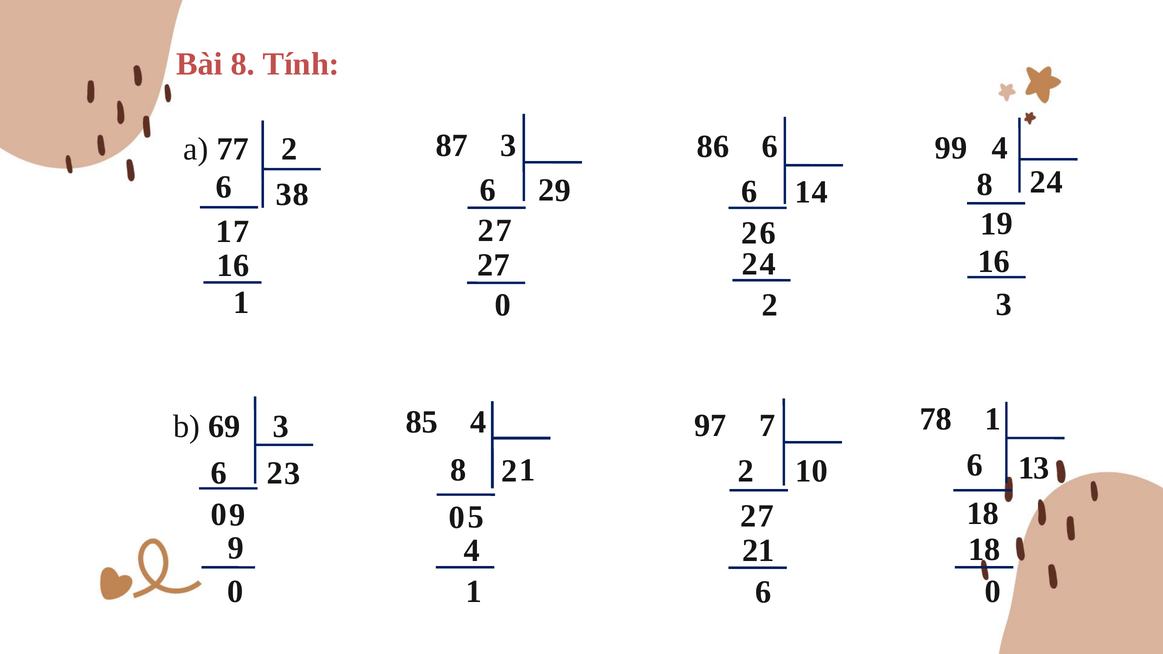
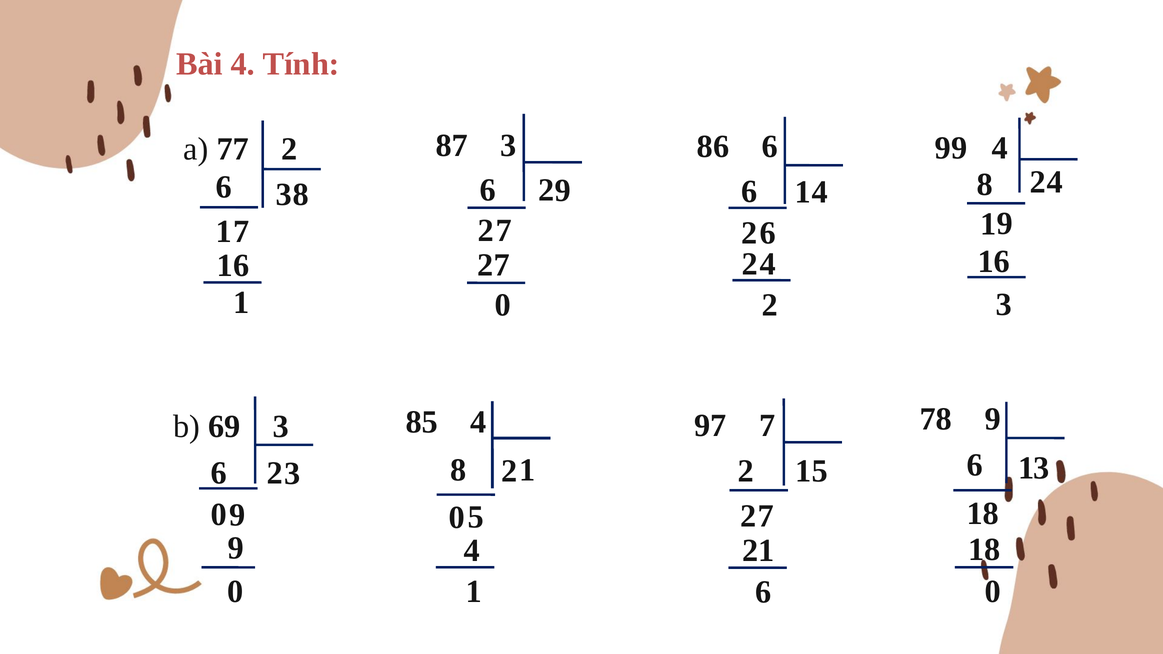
Bài 8: 8 -> 4
78 1: 1 -> 9
2 0: 0 -> 5
